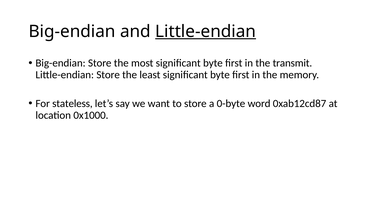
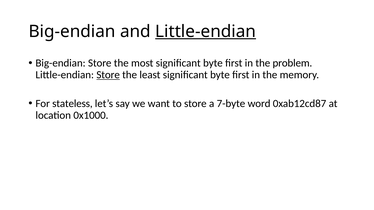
transmit: transmit -> problem
Store at (108, 75) underline: none -> present
0-byte: 0-byte -> 7-byte
